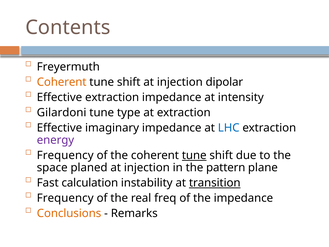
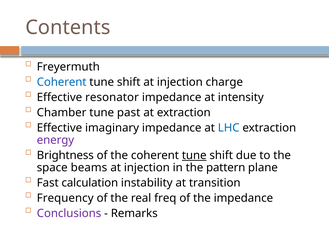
Coherent at (62, 82) colour: orange -> blue
dipolar: dipolar -> charge
Effective extraction: extraction -> resonator
Gilardoni: Gilardoni -> Chamber
type: type -> past
Frequency at (65, 155): Frequency -> Brightness
planed: planed -> beams
transition underline: present -> none
Conclusions colour: orange -> purple
